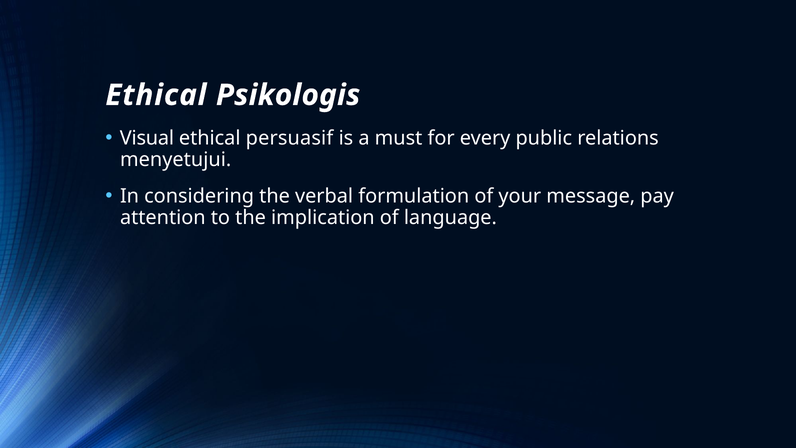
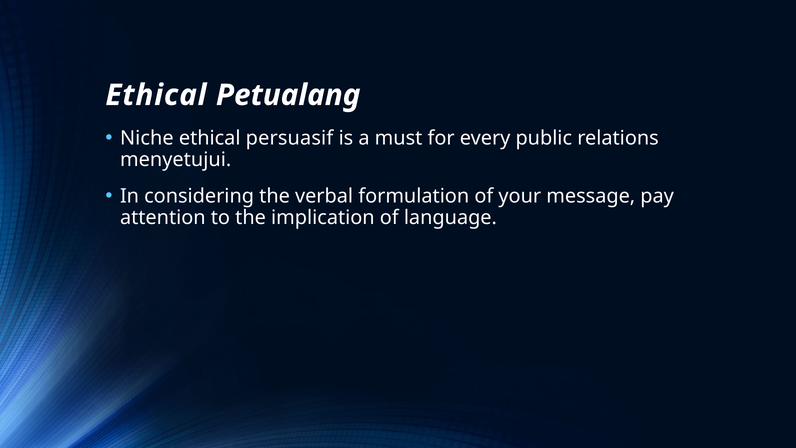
Psikologis: Psikologis -> Petualang
Visual: Visual -> Niche
